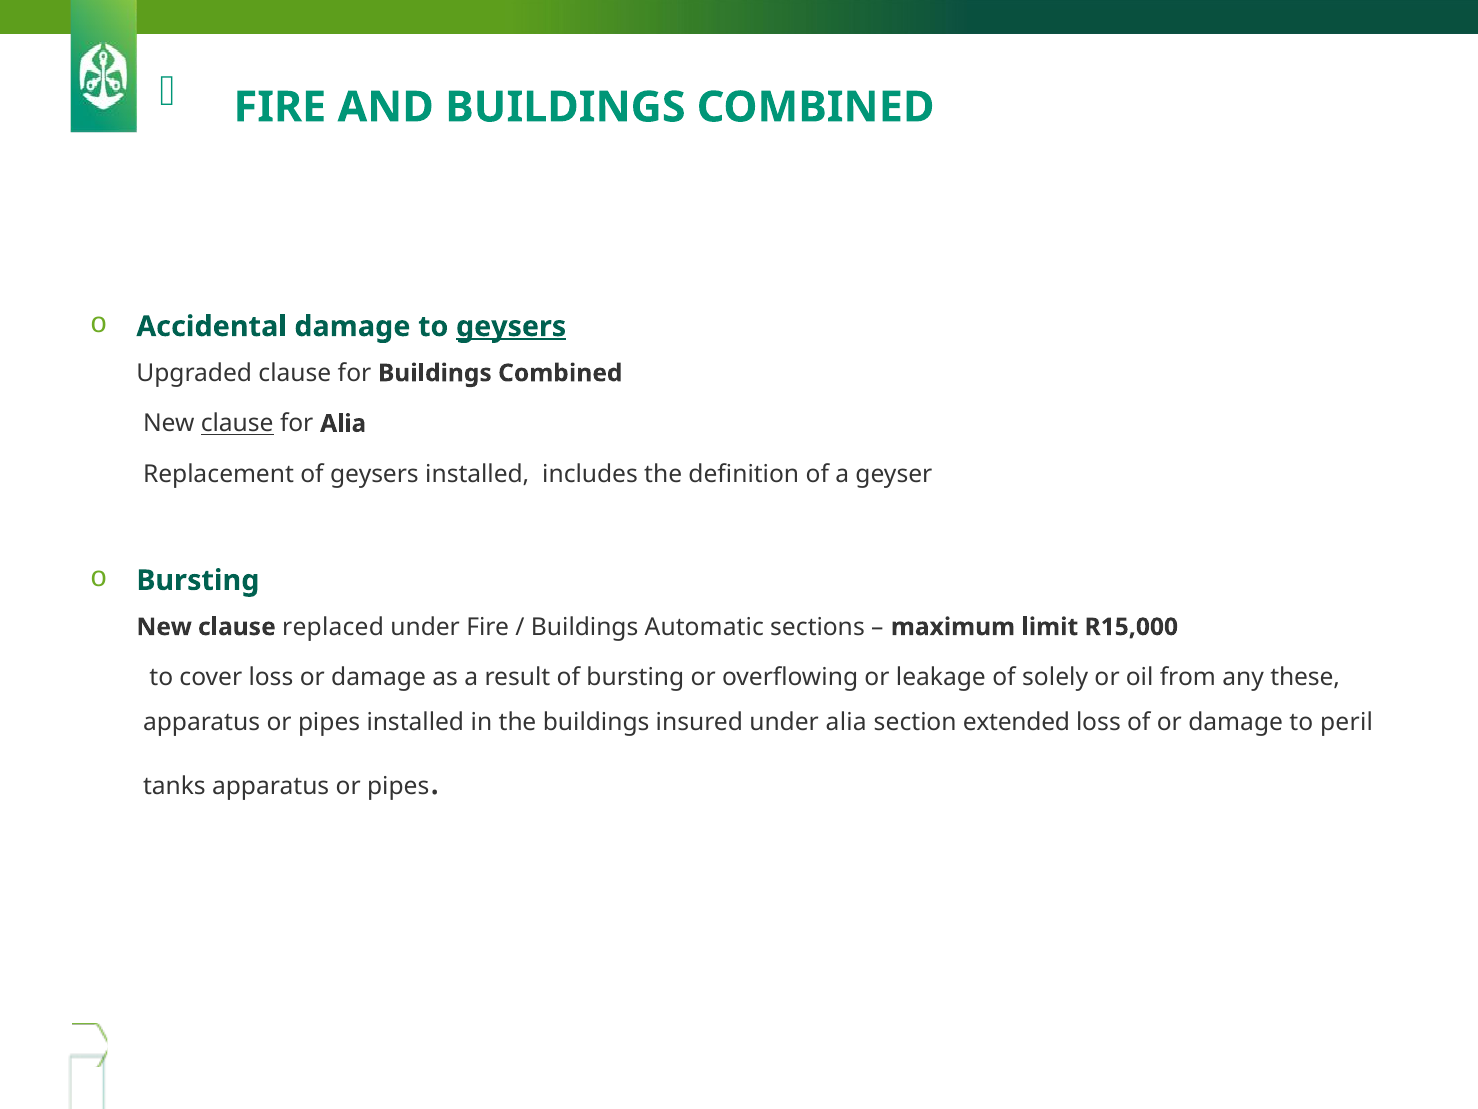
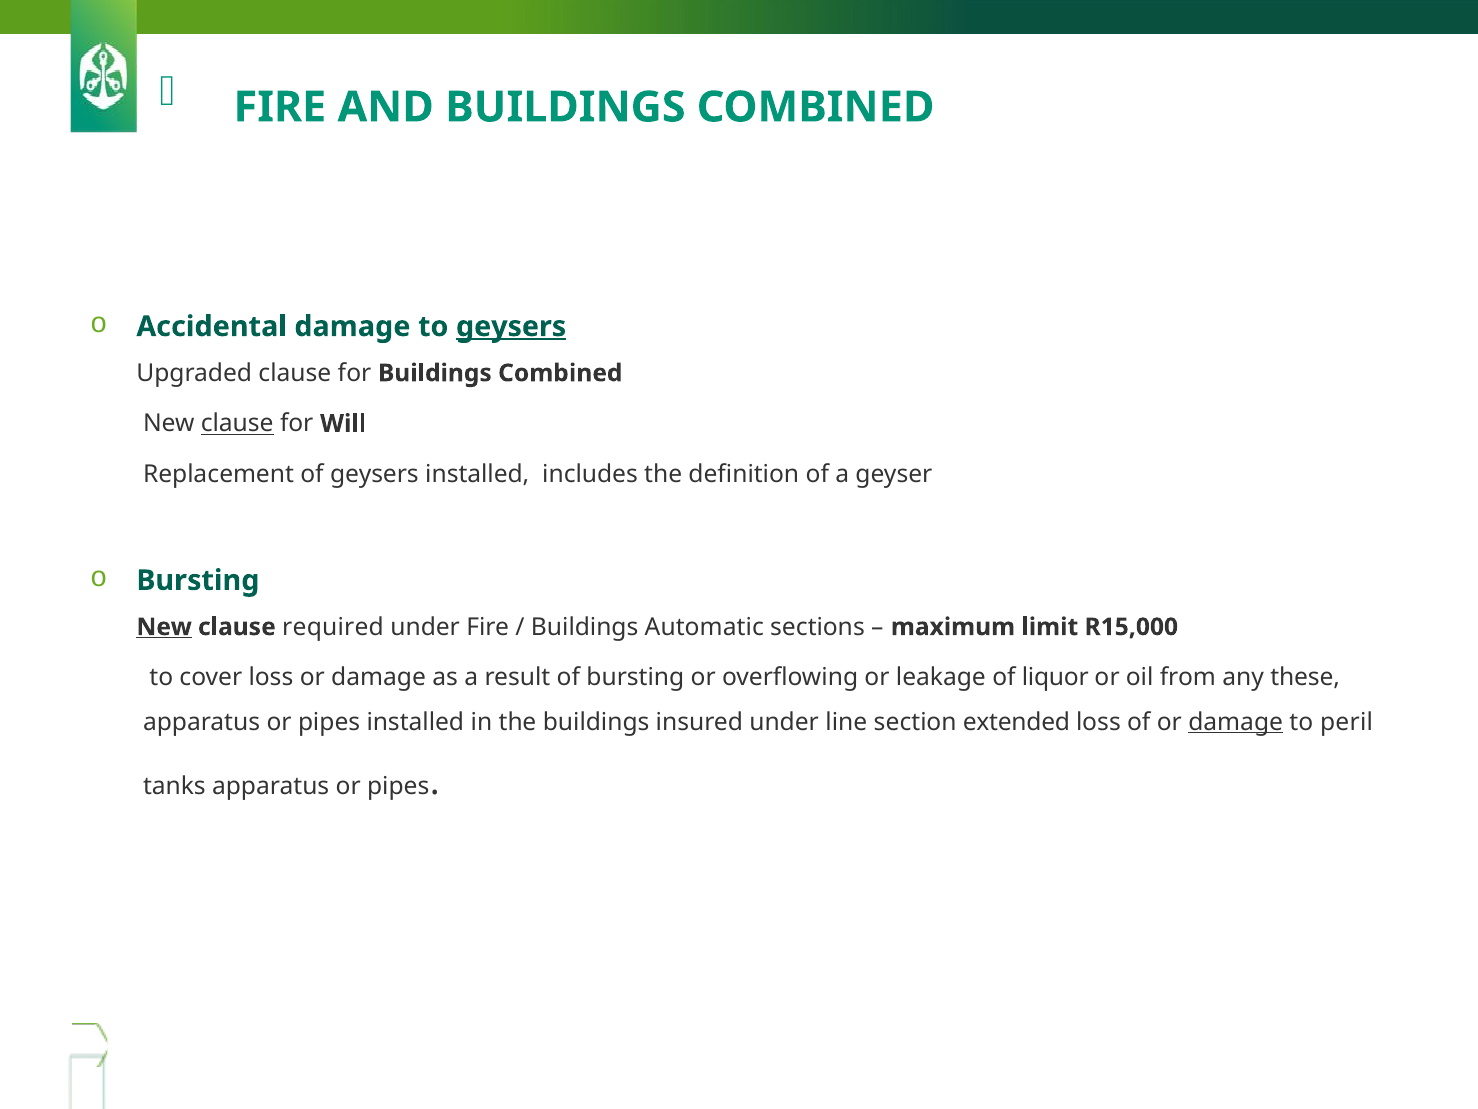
for Alia: Alia -> Will
New at (164, 627) underline: none -> present
replaced: replaced -> required
solely: solely -> liquor
under alia: alia -> line
damage at (1236, 722) underline: none -> present
